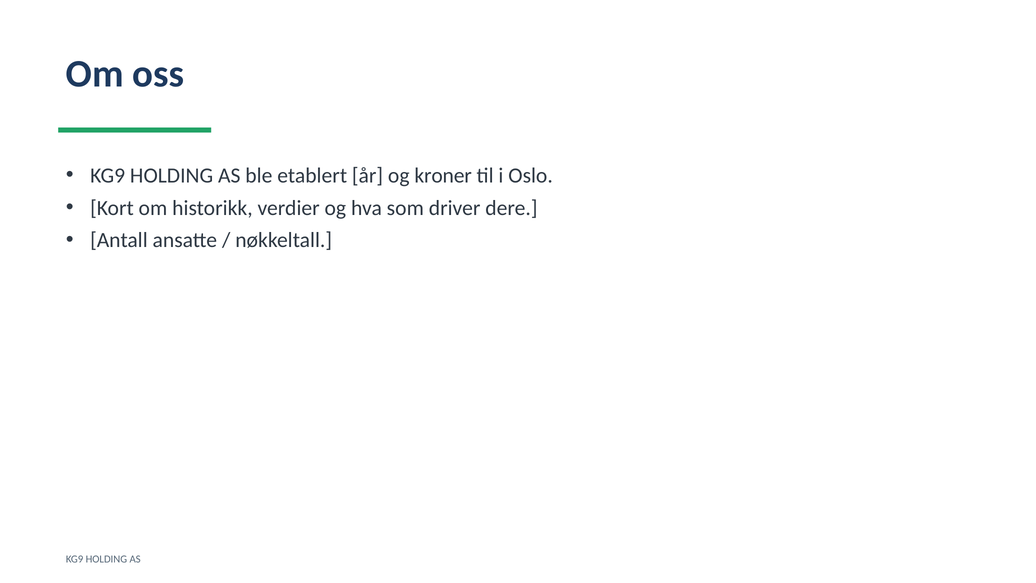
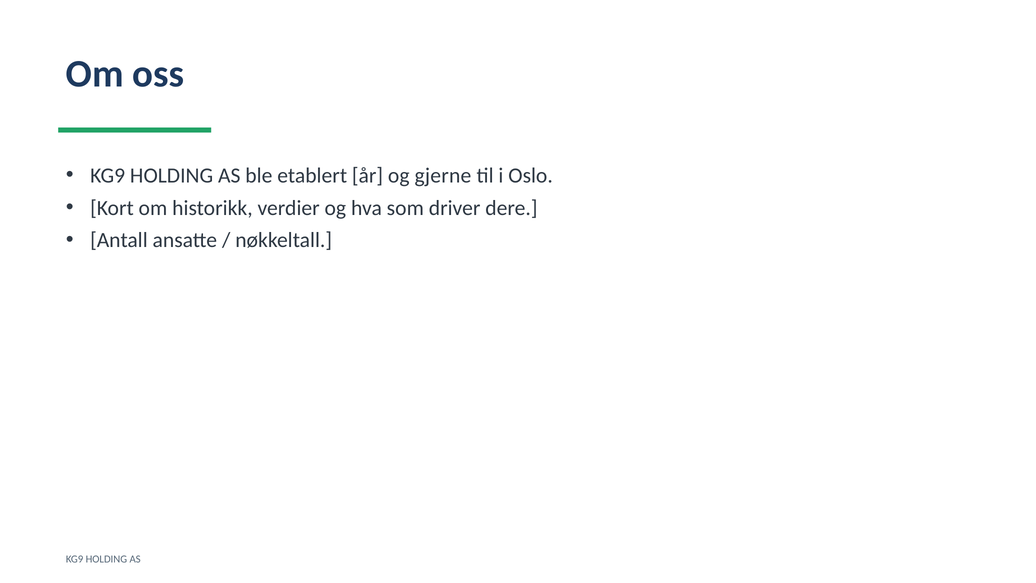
kroner: kroner -> gjerne
